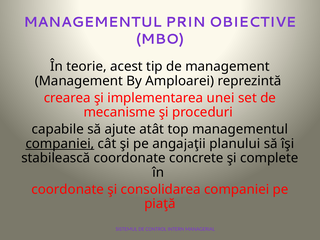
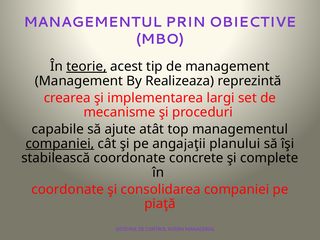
teorie underline: none -> present
Amploarei: Amploarei -> Realizeaza
unei: unei -> largi
